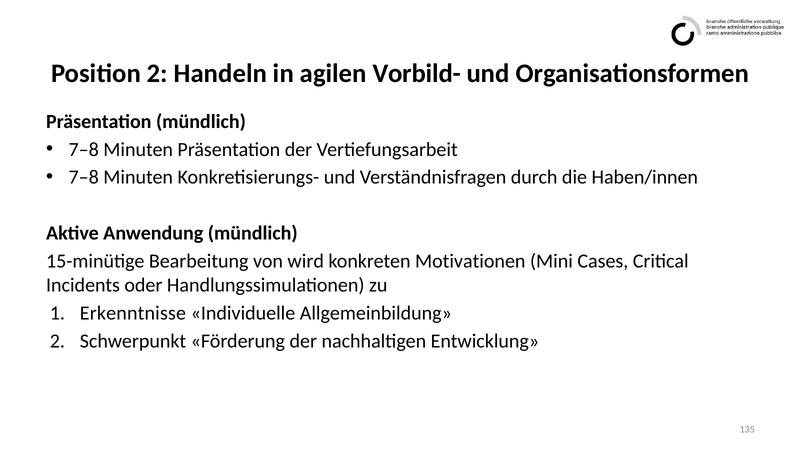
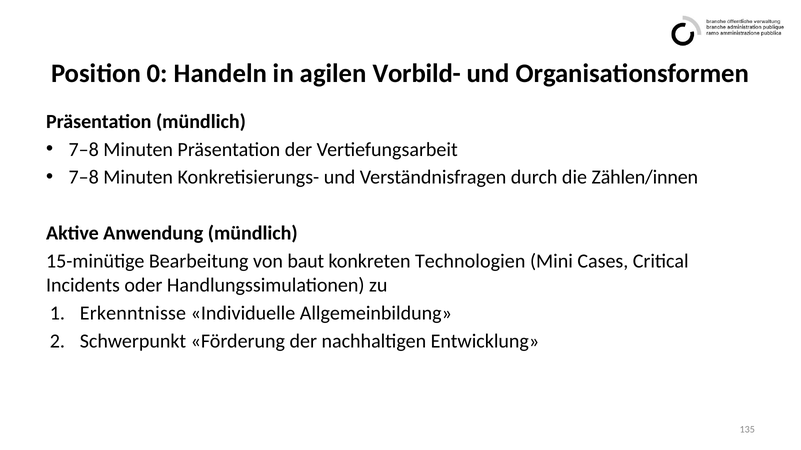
Position 2: 2 -> 0
Haben/innen: Haben/innen -> Zählen/innen
wird: wird -> baut
Motivationen: Motivationen -> Technologien
